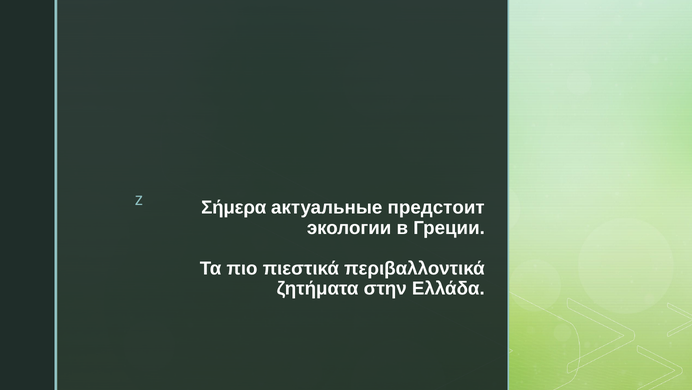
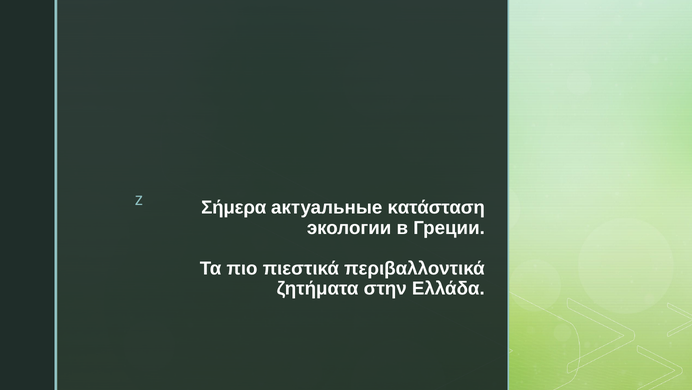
предстоит: предстоит -> κατάσταση
